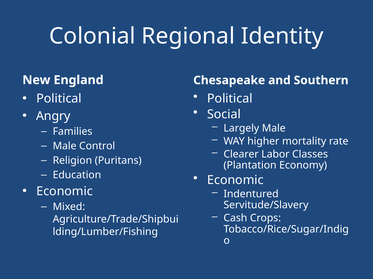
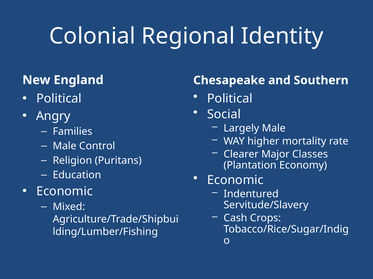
Labor: Labor -> Major
